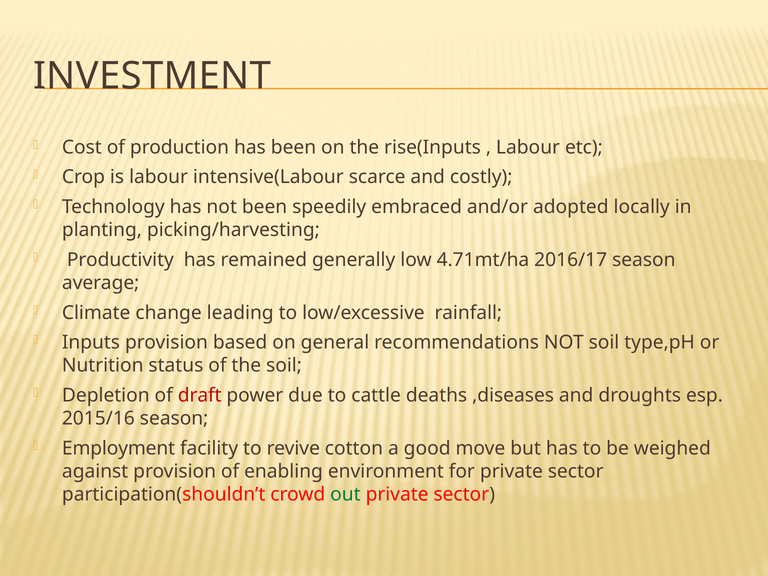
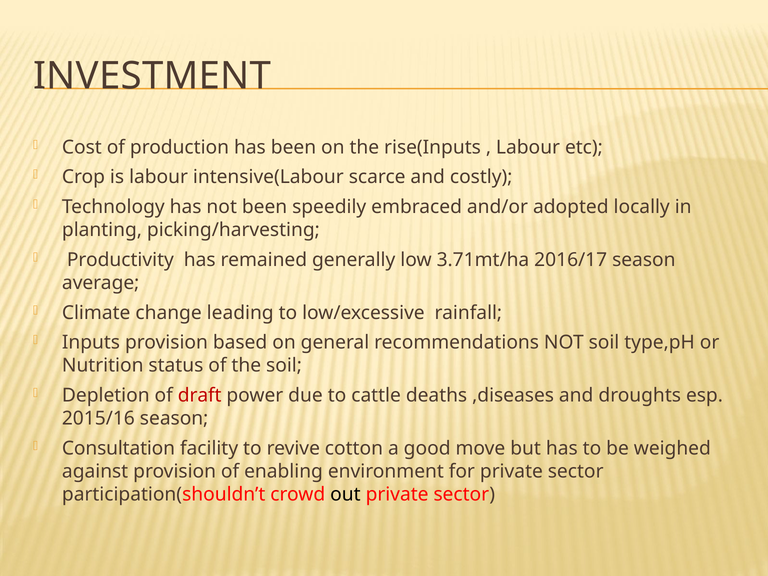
4.71mt/ha: 4.71mt/ha -> 3.71mt/ha
Employment: Employment -> Consultation
out colour: green -> black
